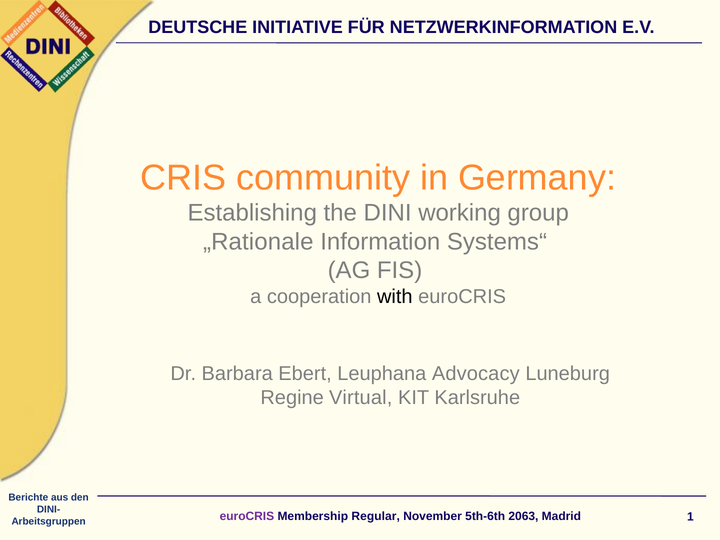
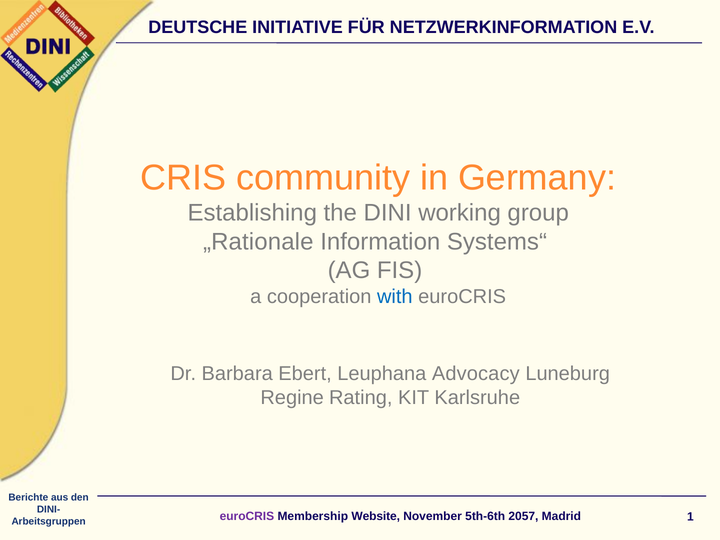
with colour: black -> blue
Virtual: Virtual -> Rating
Regular: Regular -> Website
2063: 2063 -> 2057
